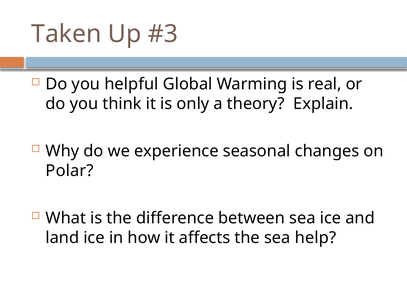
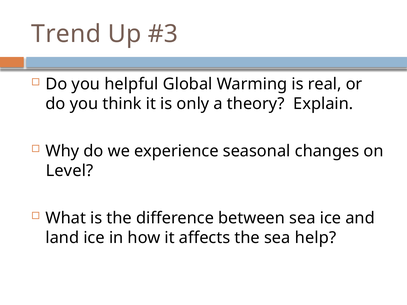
Taken: Taken -> Trend
Polar: Polar -> Level
